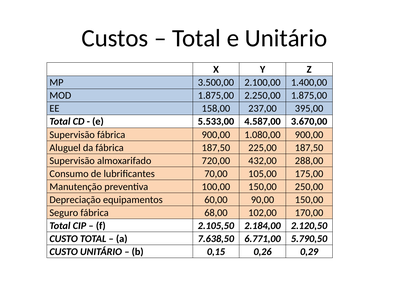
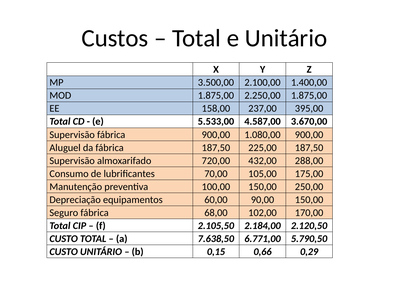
0,26: 0,26 -> 0,66
